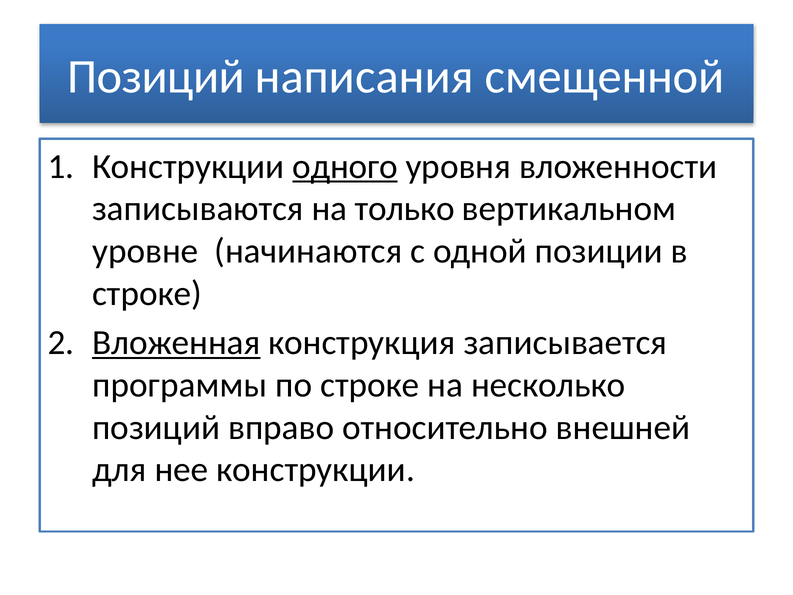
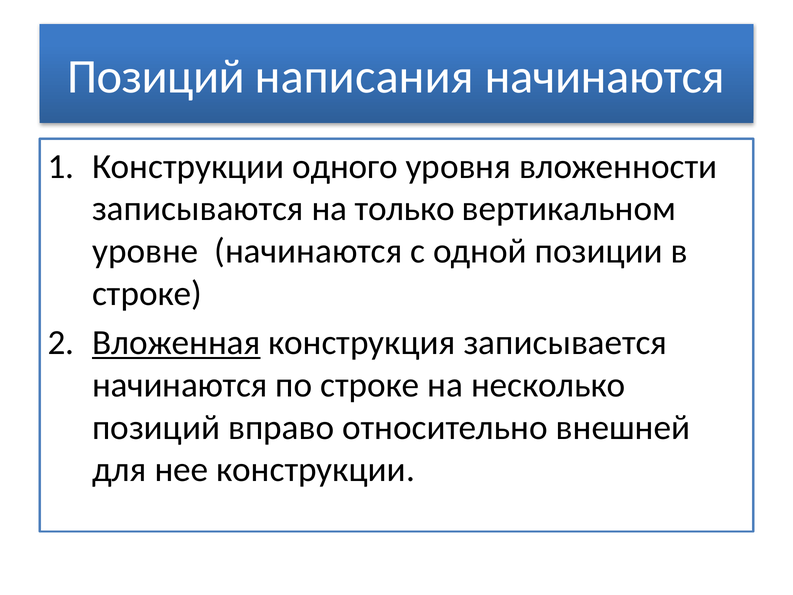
написания смещенной: смещенной -> начинаются
одного underline: present -> none
программы at (180, 385): программы -> начинаются
